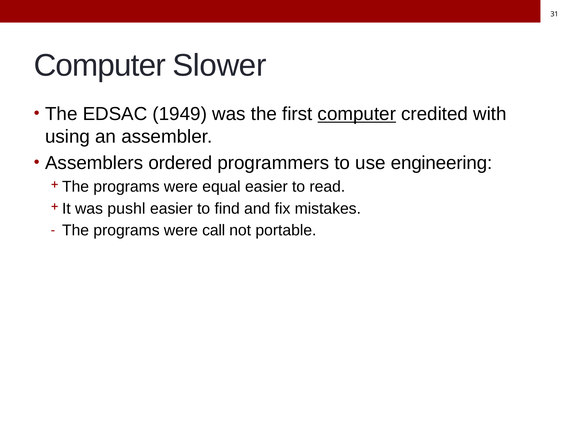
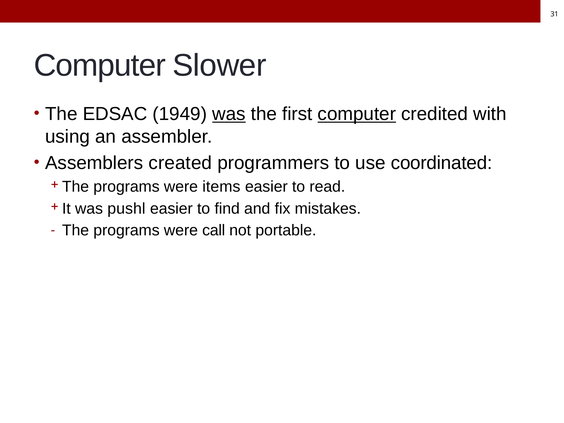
was at (229, 114) underline: none -> present
ordered: ordered -> created
engineering: engineering -> coordinated
equal: equal -> items
